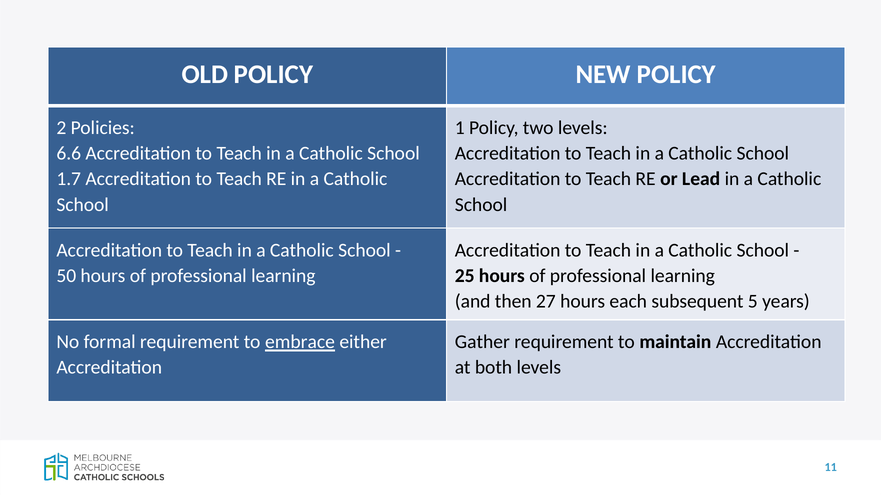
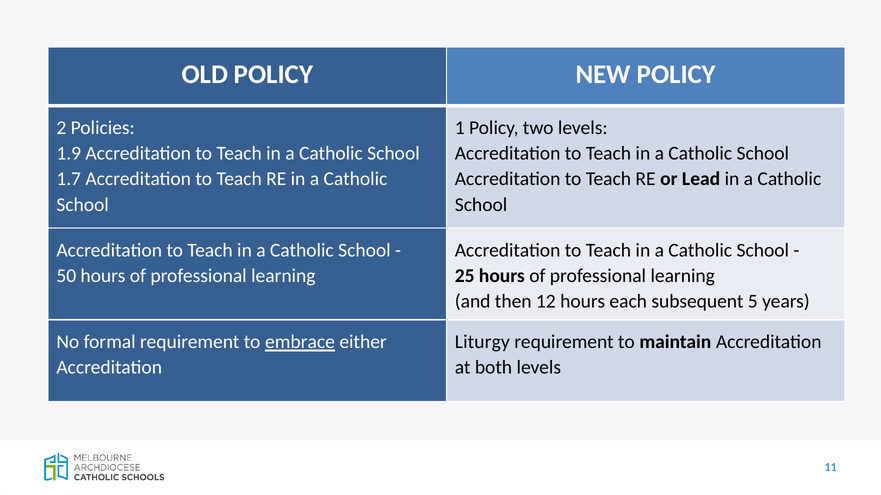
6.6: 6.6 -> 1.9
27: 27 -> 12
Gather: Gather -> Liturgy
